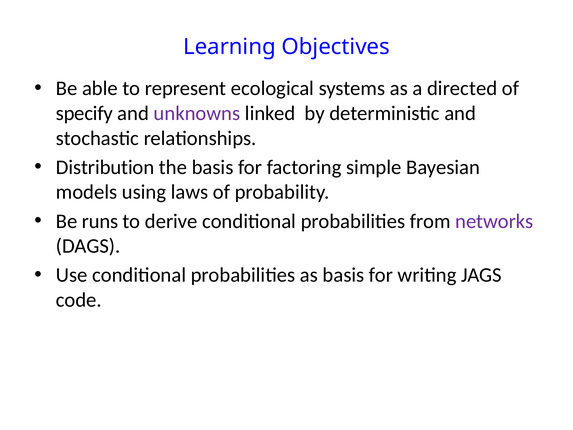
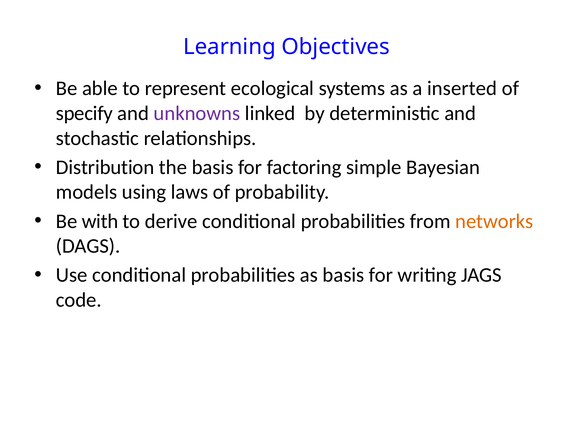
directed: directed -> inserted
runs: runs -> with
networks colour: purple -> orange
